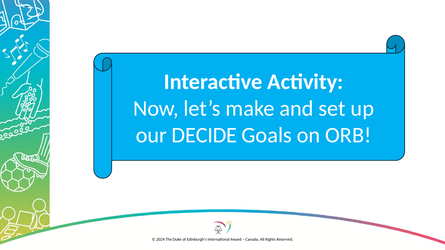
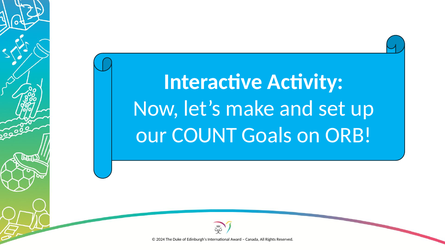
DECIDE: DECIDE -> COUNT
